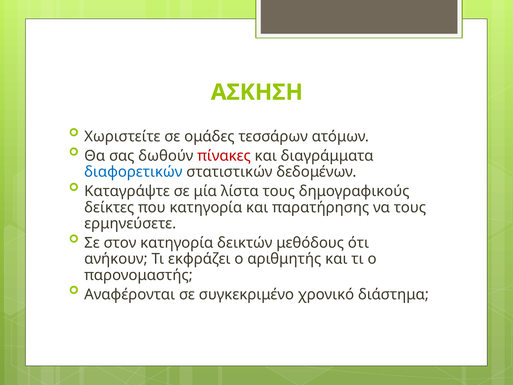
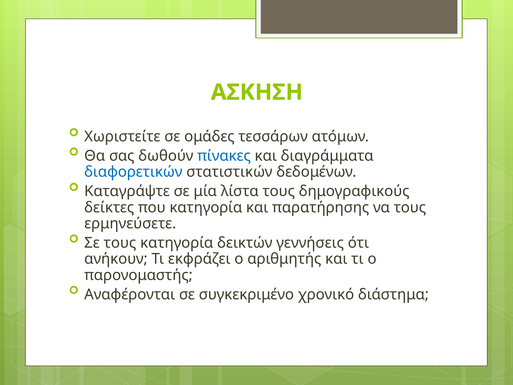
πίνακες colour: red -> blue
Σε στον: στον -> τους
μεθόδους: μεθόδους -> γεννήσεις
